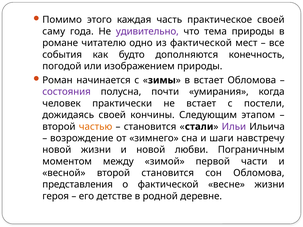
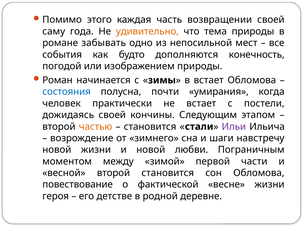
практическое: практическое -> возвращении
удивительно colour: purple -> orange
читателю: читателю -> забывать
из фактической: фактической -> непосильной
состояния colour: purple -> blue
представления: представления -> повествование
